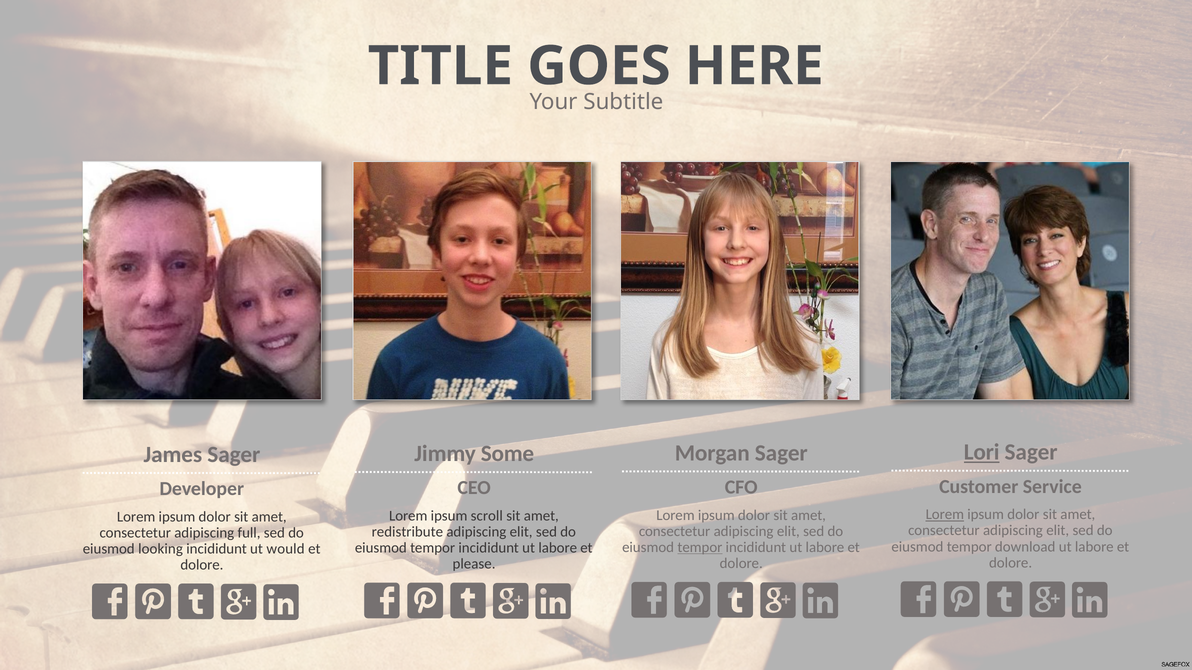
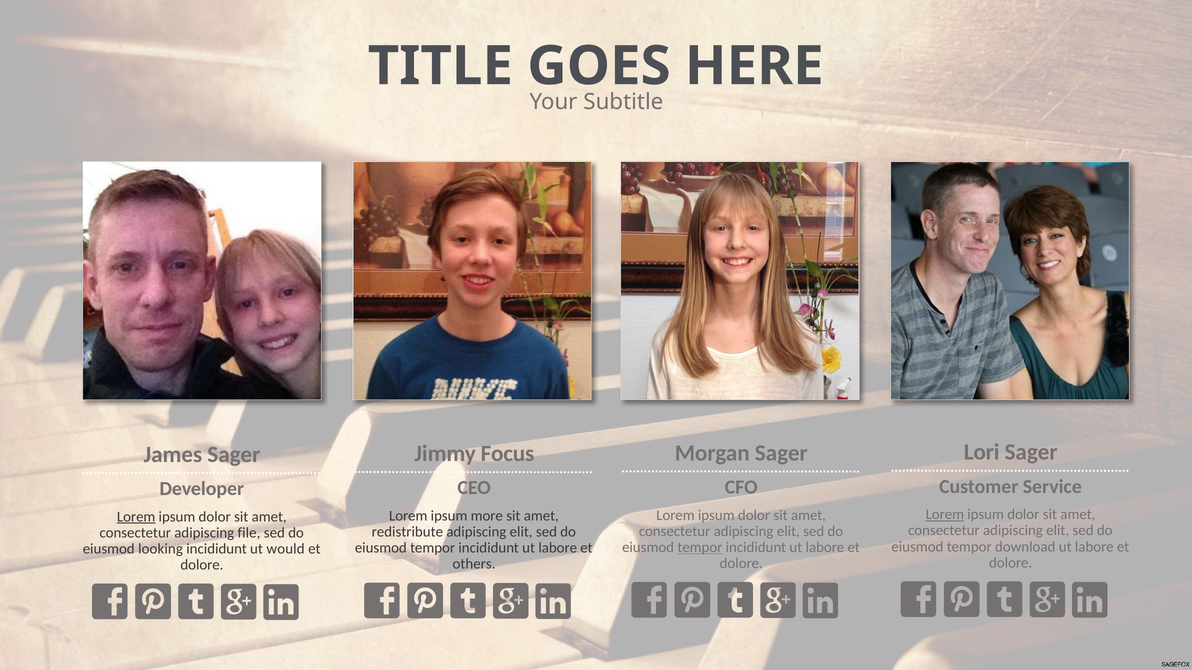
Lori underline: present -> none
Some: Some -> Focus
scroll: scroll -> more
Lorem at (136, 517) underline: none -> present
full: full -> file
please: please -> others
